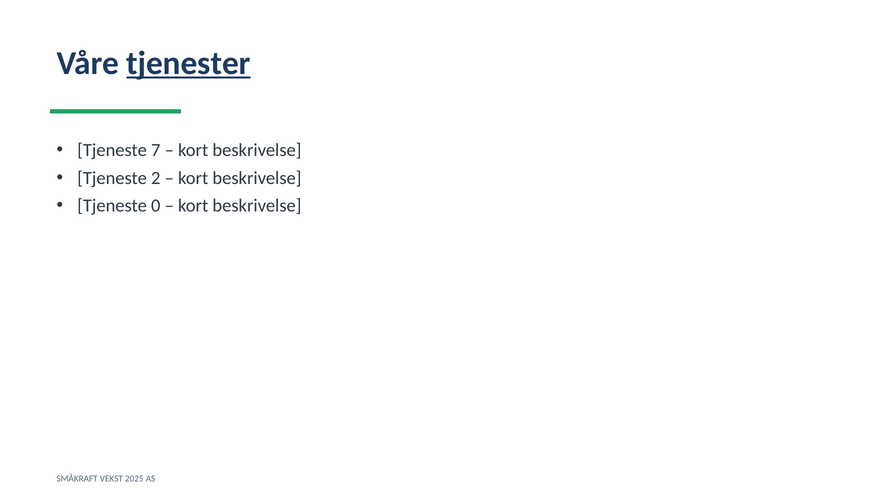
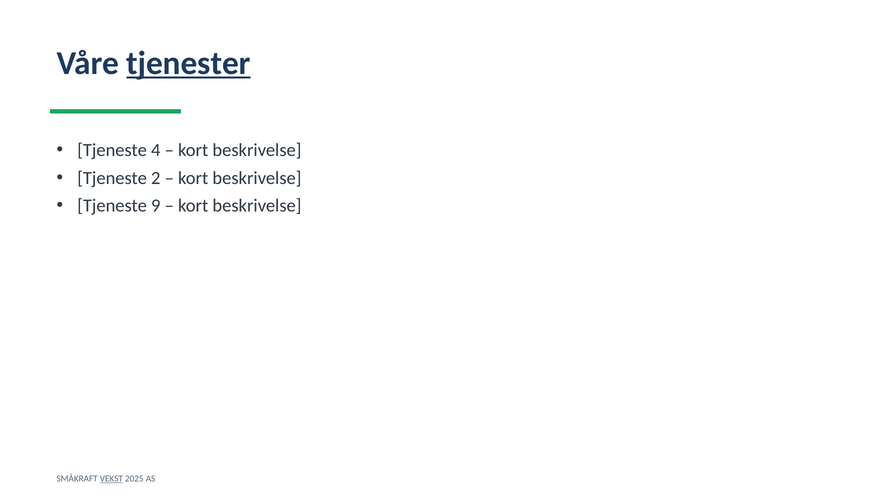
7: 7 -> 4
0: 0 -> 9
VEKST underline: none -> present
